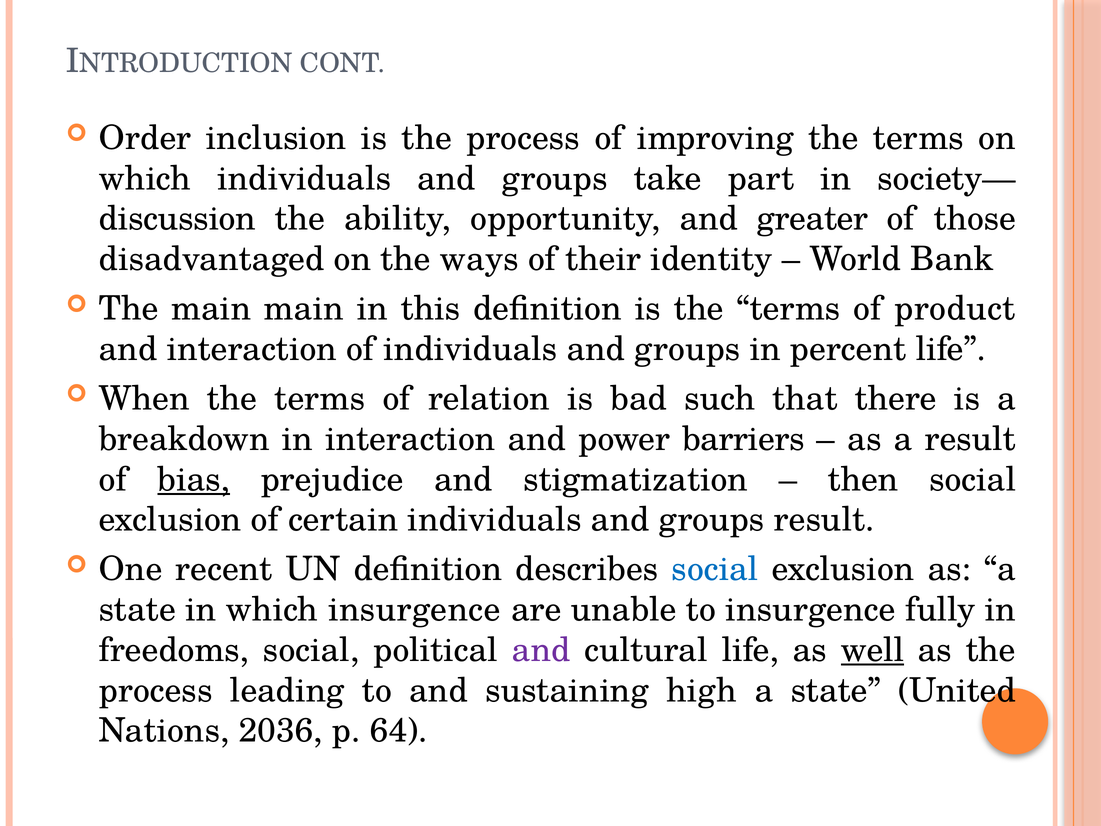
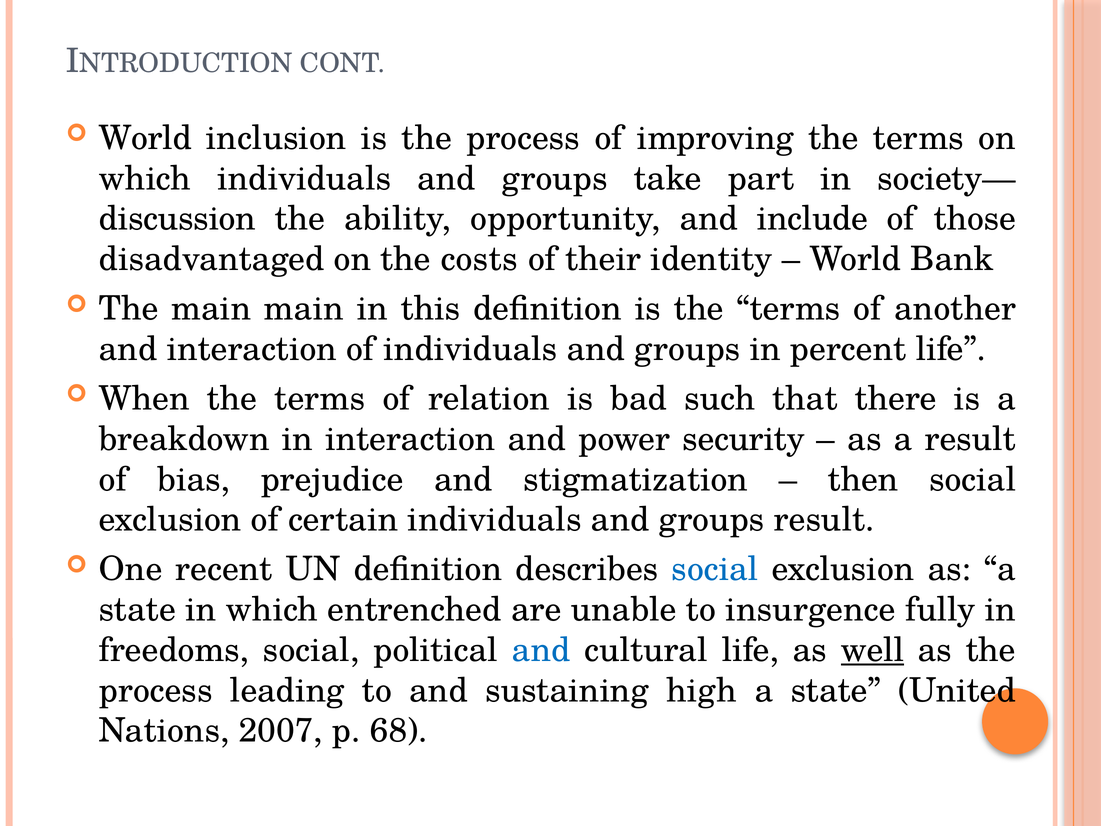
Order at (145, 138): Order -> World
greater: greater -> include
ways: ways -> costs
product: product -> another
barriers: barriers -> security
bias underline: present -> none
which insurgence: insurgence -> entrenched
and at (541, 650) colour: purple -> blue
2036: 2036 -> 2007
64: 64 -> 68
